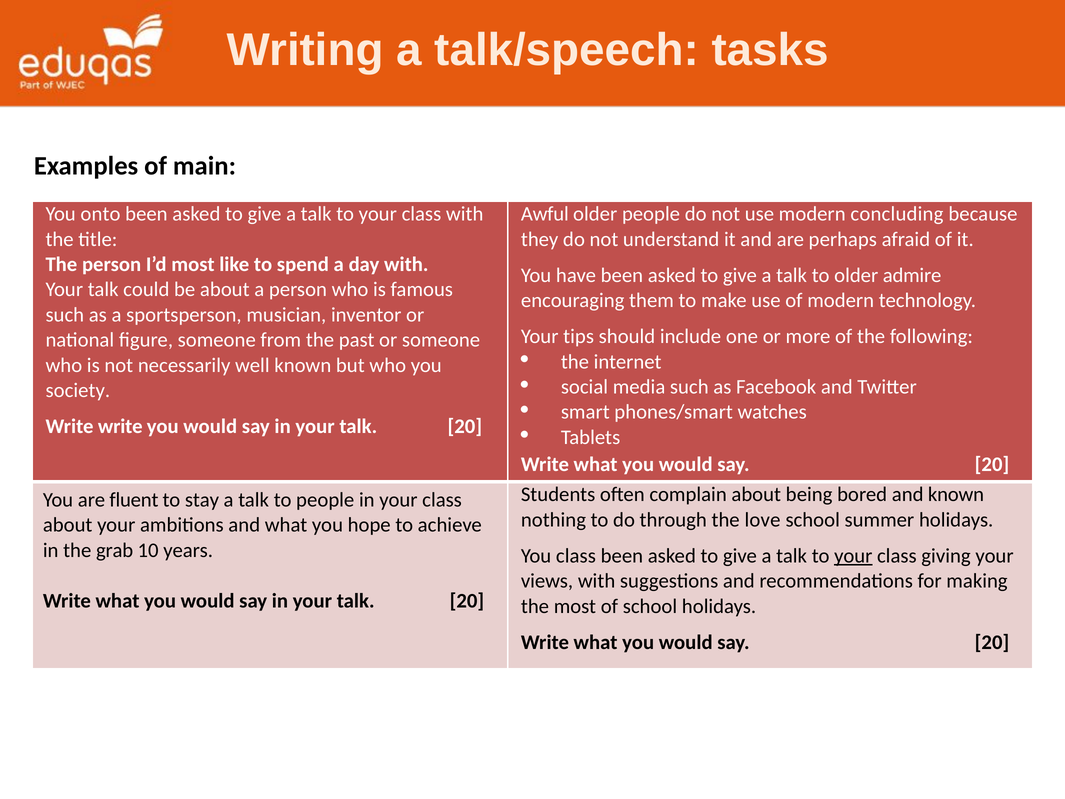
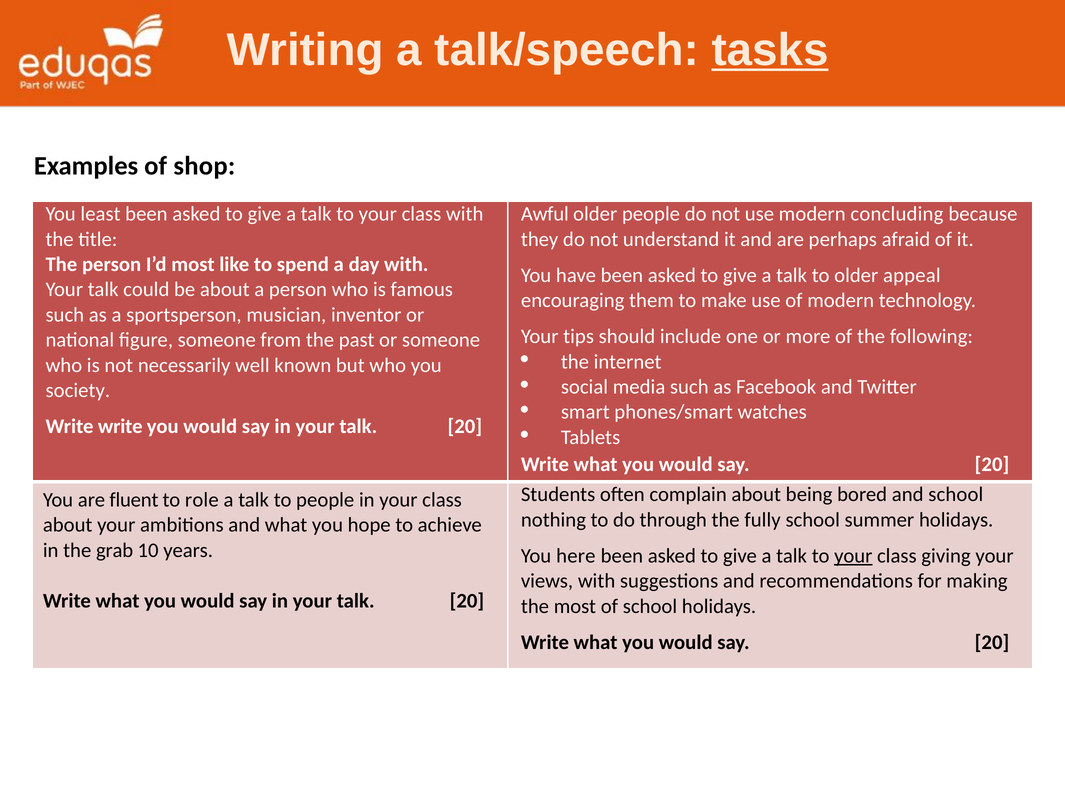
tasks underline: none -> present
main: main -> shop
onto: onto -> least
admire: admire -> appeal
and known: known -> school
stay: stay -> role
love: love -> fully
You class: class -> here
